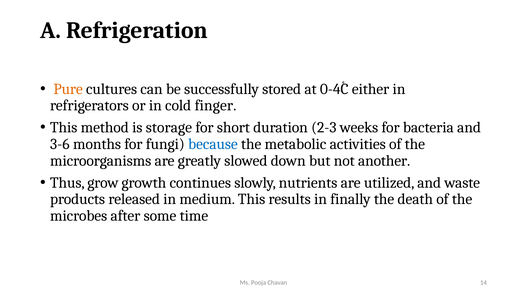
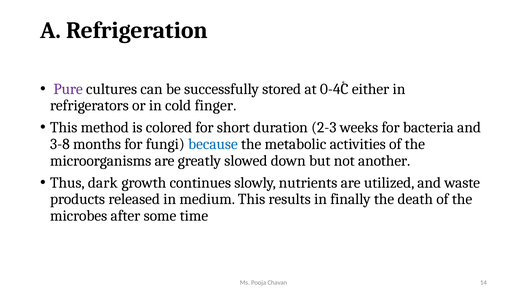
Pure colour: orange -> purple
storage: storage -> colored
3-6: 3-6 -> 3-8
grow: grow -> dark
